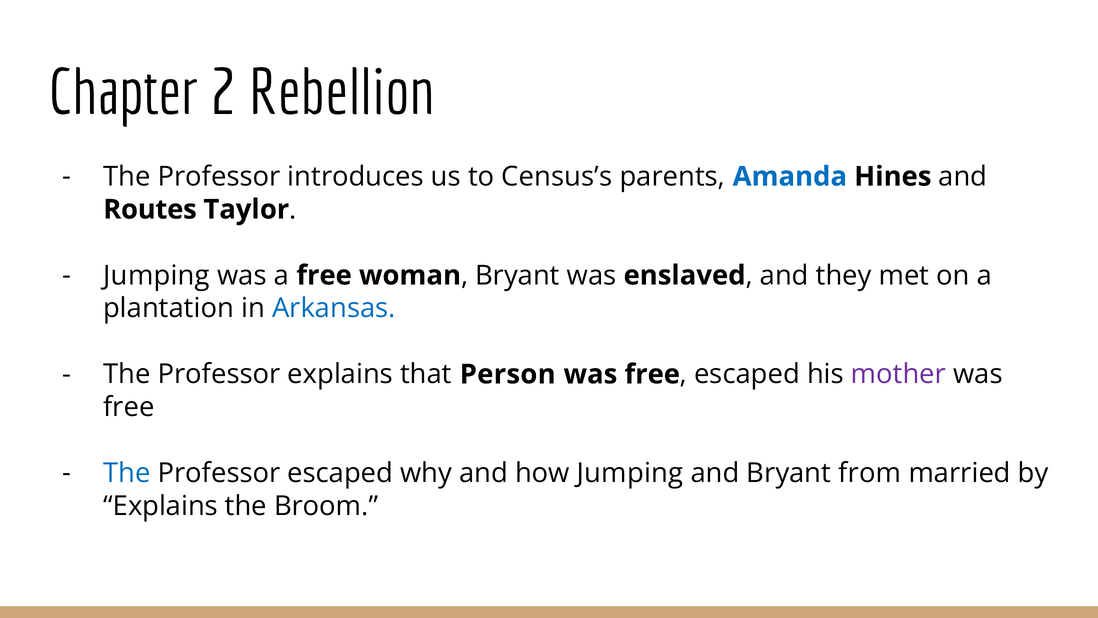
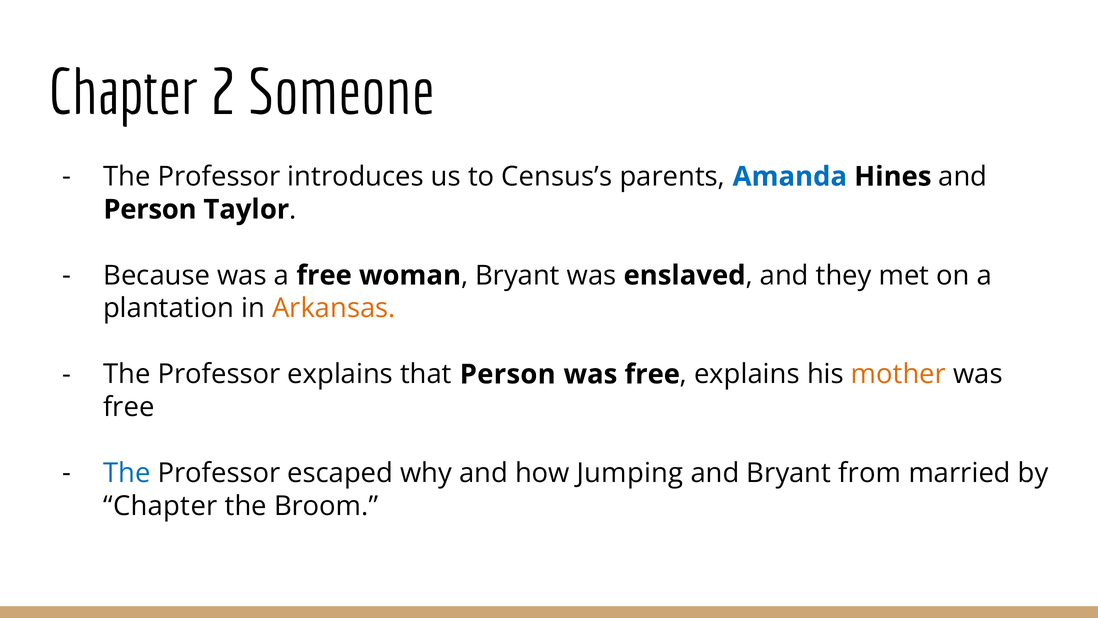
Rebellion: Rebellion -> Someone
Routes at (150, 209): Routes -> Person
Jumping at (157, 275): Jumping -> Because
Arkansas colour: blue -> orange
free escaped: escaped -> explains
mother colour: purple -> orange
Explains at (161, 506): Explains -> Chapter
